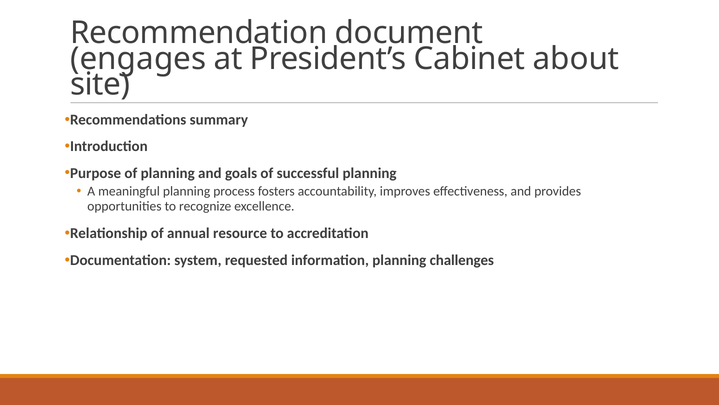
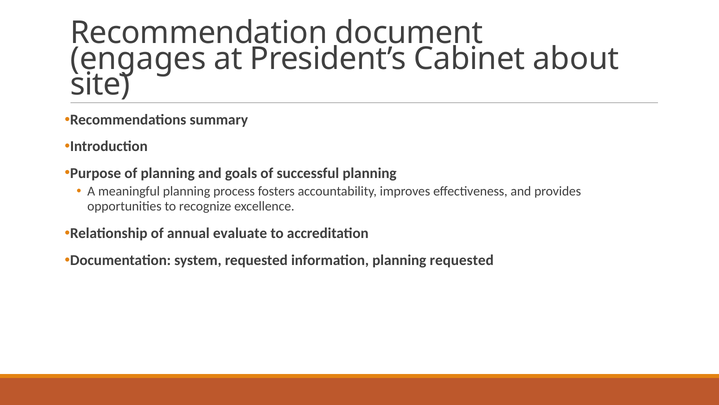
resource: resource -> evaluate
planning challenges: challenges -> requested
